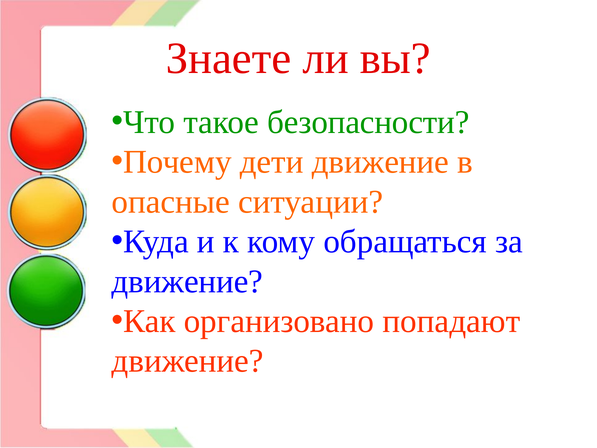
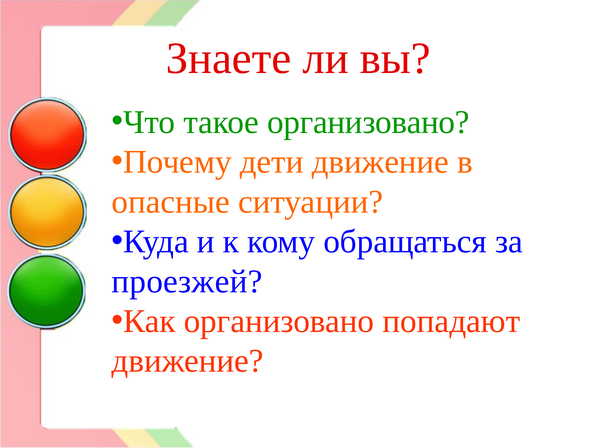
такое безопасности: безопасности -> организовано
движение at (187, 281): движение -> проезжей
